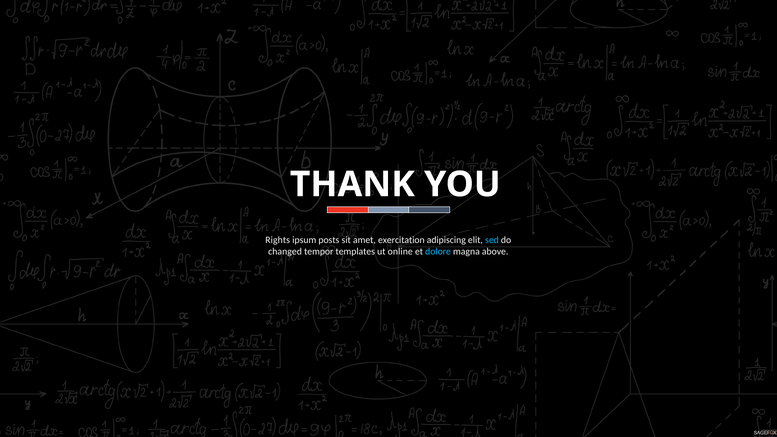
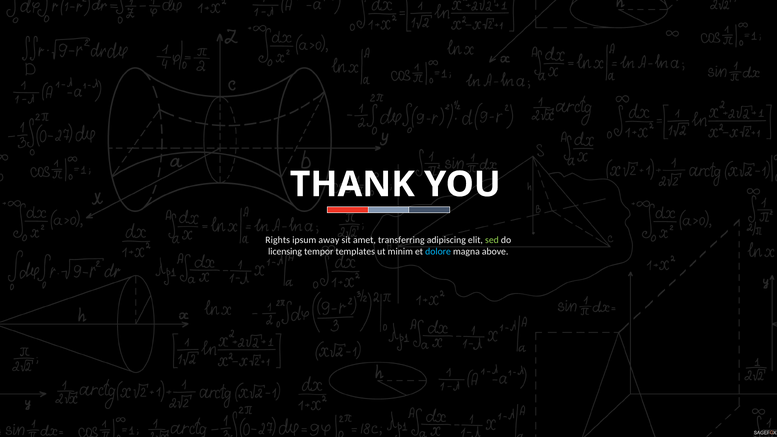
posts: posts -> away
exercitation: exercitation -> transferring
sed colour: light blue -> light green
changed: changed -> licensing
online: online -> minim
